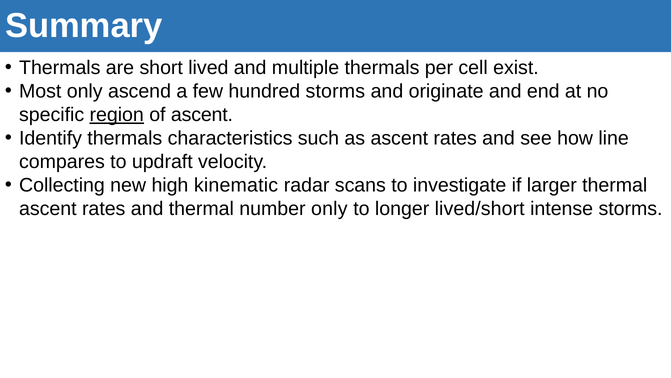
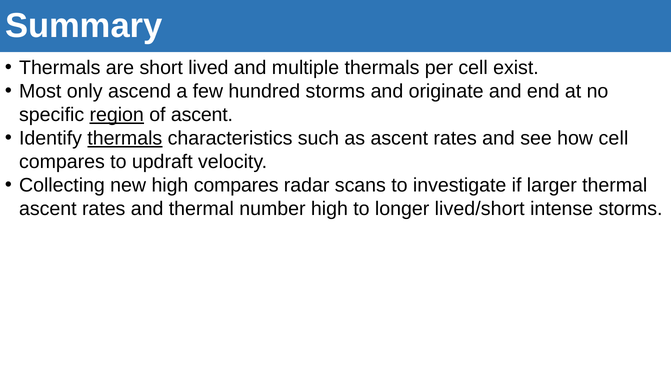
thermals at (125, 138) underline: none -> present
how line: line -> cell
high kinematic: kinematic -> compares
number only: only -> high
